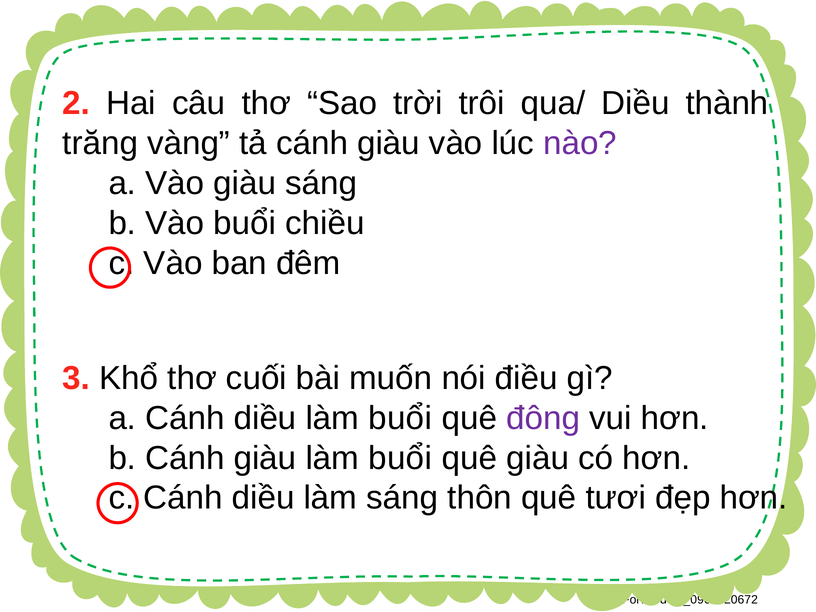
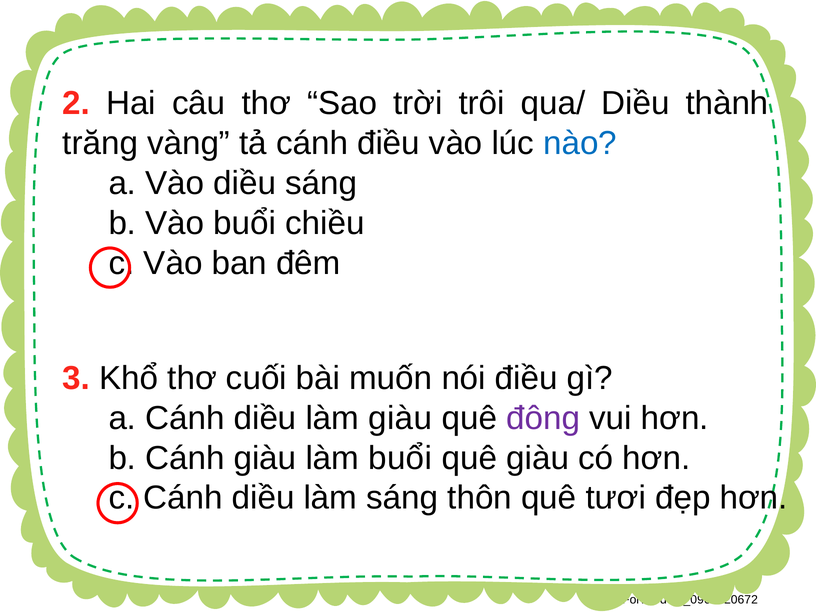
tả cánh giàu: giàu -> điều
nào colour: purple -> blue
Vào giàu: giàu -> diều
diều làm buổi: buổi -> giàu
